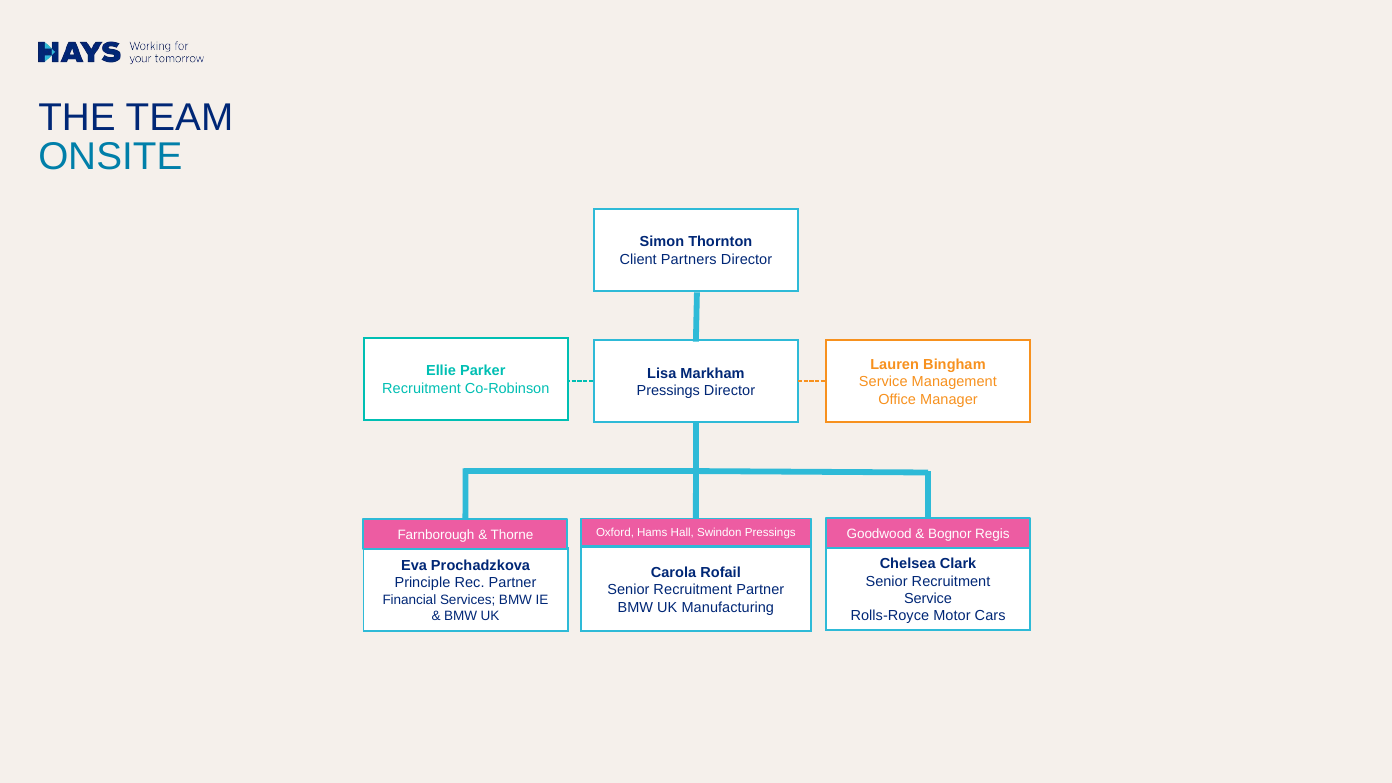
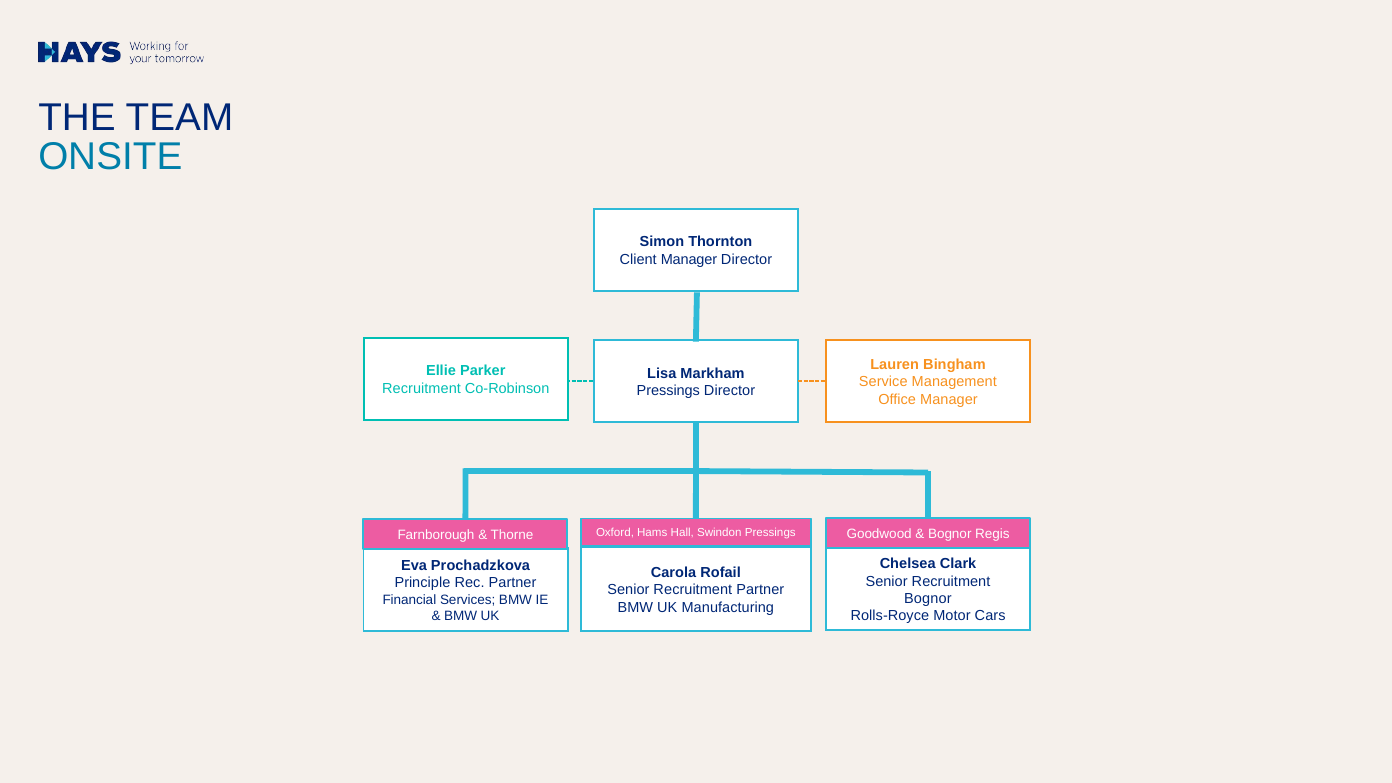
Client Partners: Partners -> Manager
Service at (928, 599): Service -> Bognor
